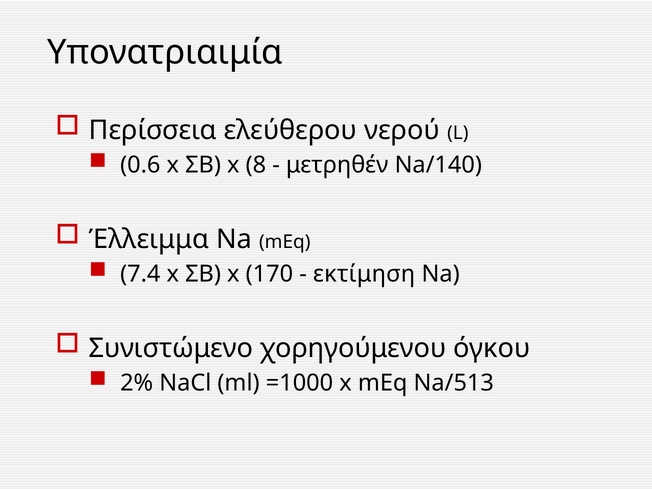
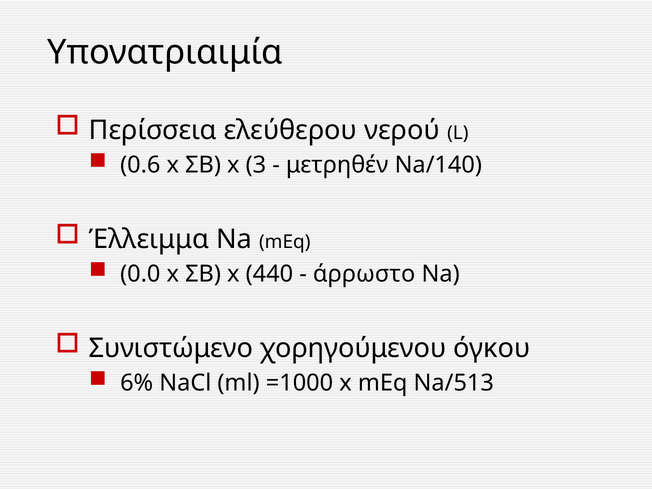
8: 8 -> 3
7.4: 7.4 -> 0.0
170: 170 -> 440
εκτίμηση: εκτίμηση -> άρρωστο
2%: 2% -> 6%
